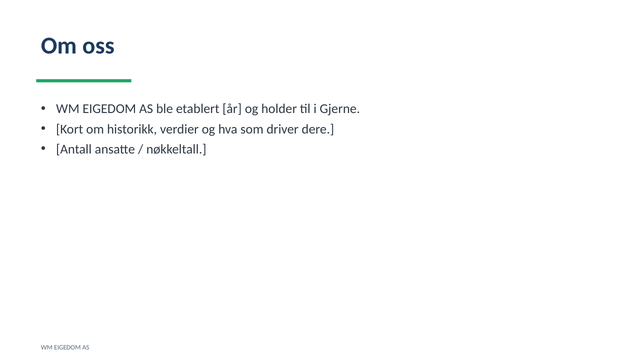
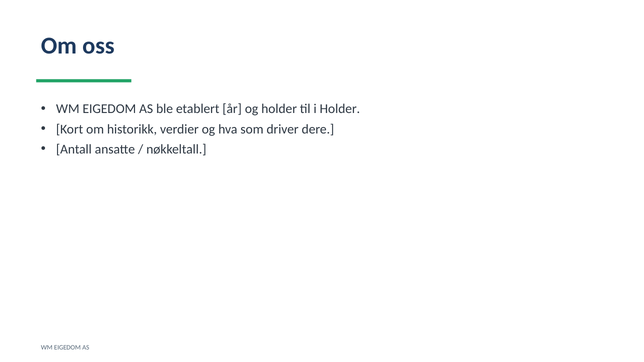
i Gjerne: Gjerne -> Holder
